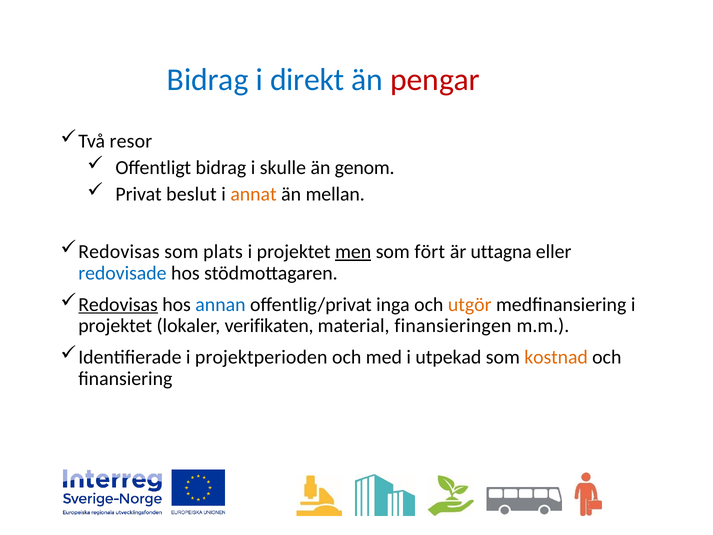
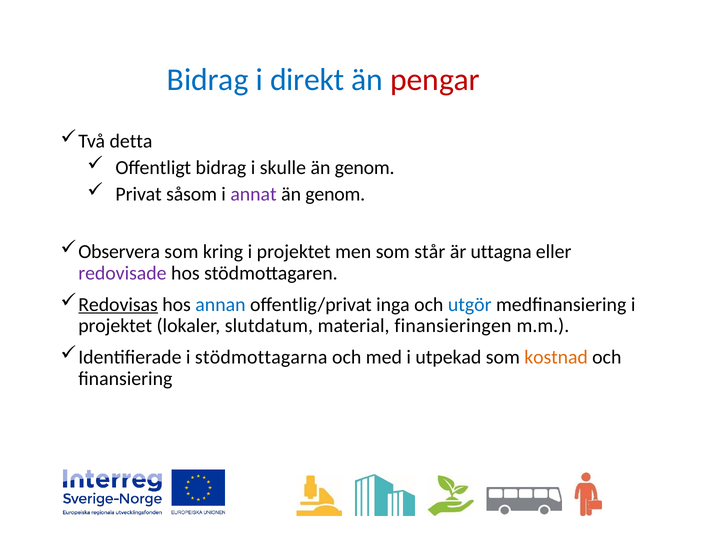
resor: resor -> detta
beslut: beslut -> såsom
annat colour: orange -> purple
mellan at (335, 194): mellan -> genom
Redovisas at (119, 252): Redovisas -> Observera
plats: plats -> kring
men underline: present -> none
fört: fört -> står
redovisade colour: blue -> purple
utgör colour: orange -> blue
verifikaten: verifikaten -> slutdatum
projektperioden: projektperioden -> stödmottagarna
